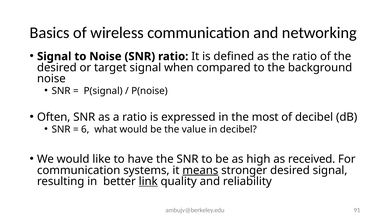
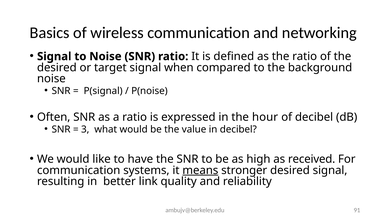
most: most -> hour
6: 6 -> 3
link underline: present -> none
